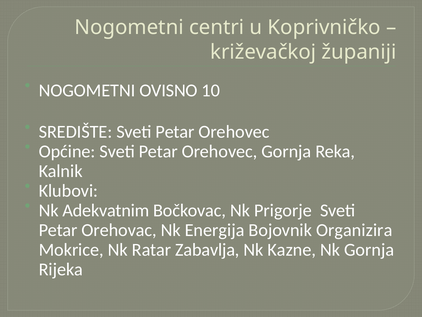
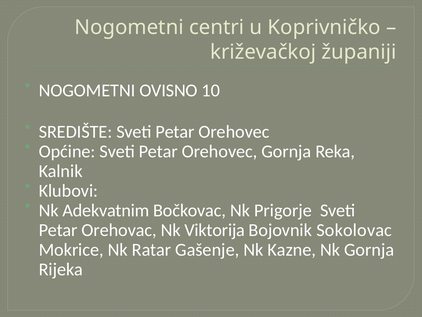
Energija: Energija -> Viktorija
Organizira: Organizira -> Sokolovac
Zabavlja: Zabavlja -> Gašenje
